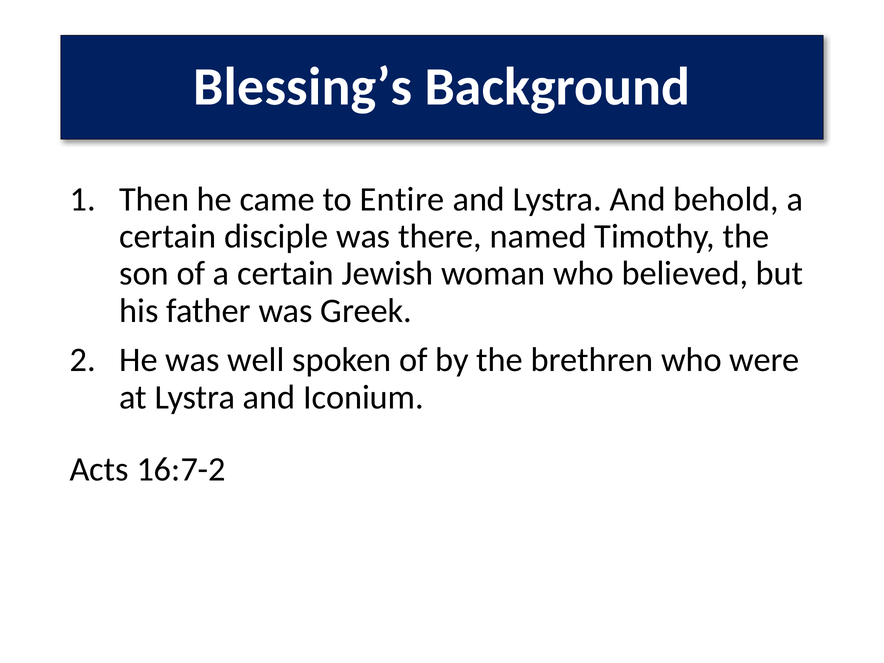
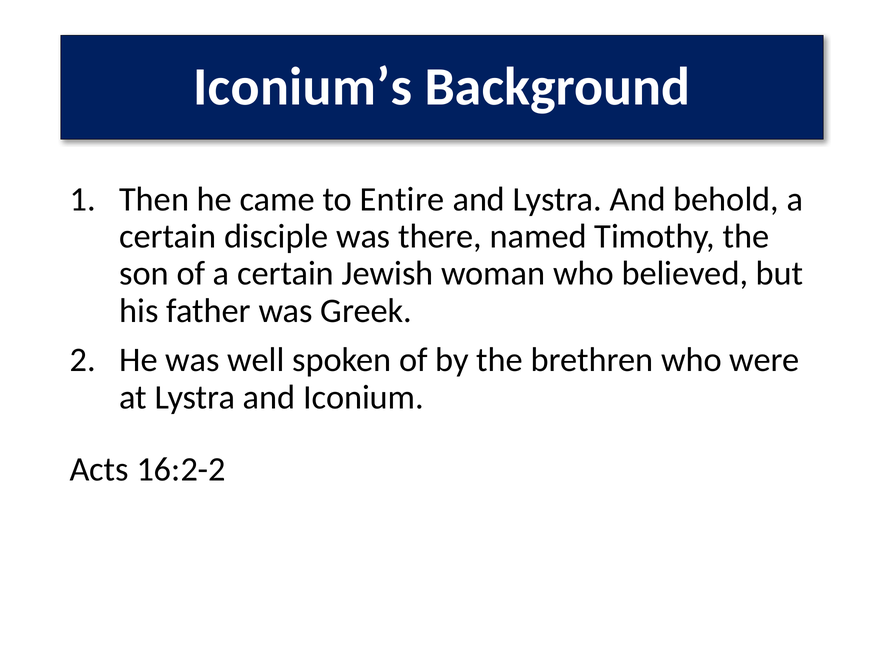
Blessing’s: Blessing’s -> Iconium’s
16:7-2: 16:7-2 -> 16:2-2
